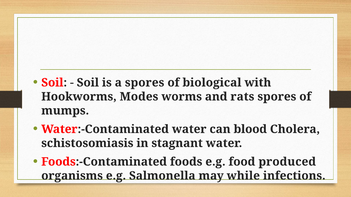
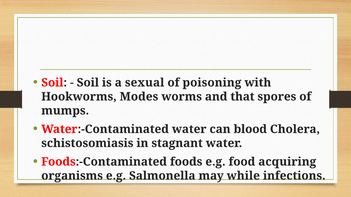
a spores: spores -> sexual
biological: biological -> poisoning
rats: rats -> that
produced: produced -> acquiring
